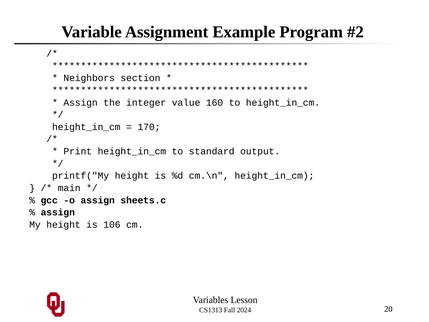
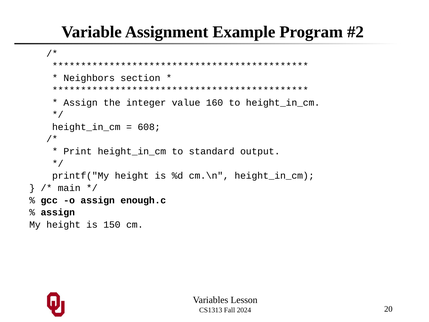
170: 170 -> 608
sheets.c: sheets.c -> enough.c
106: 106 -> 150
